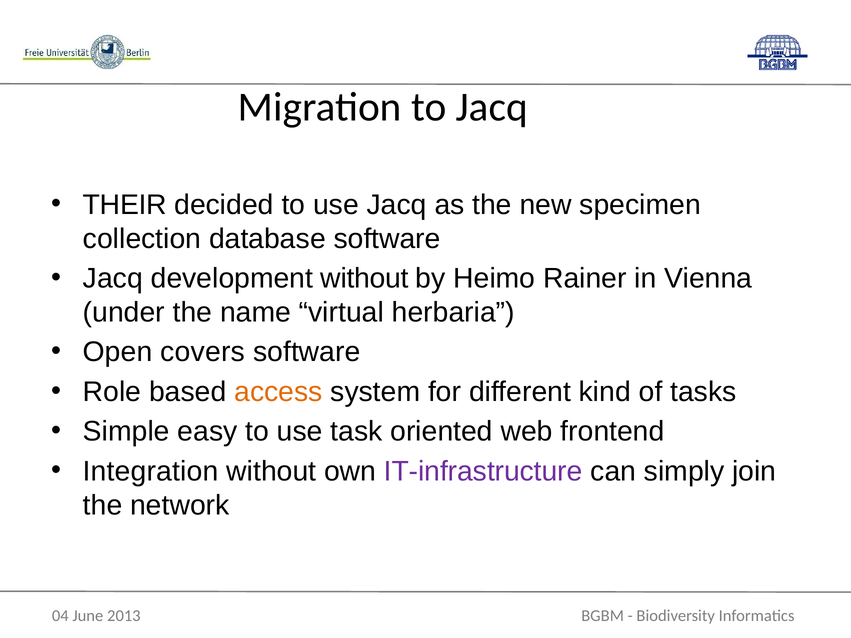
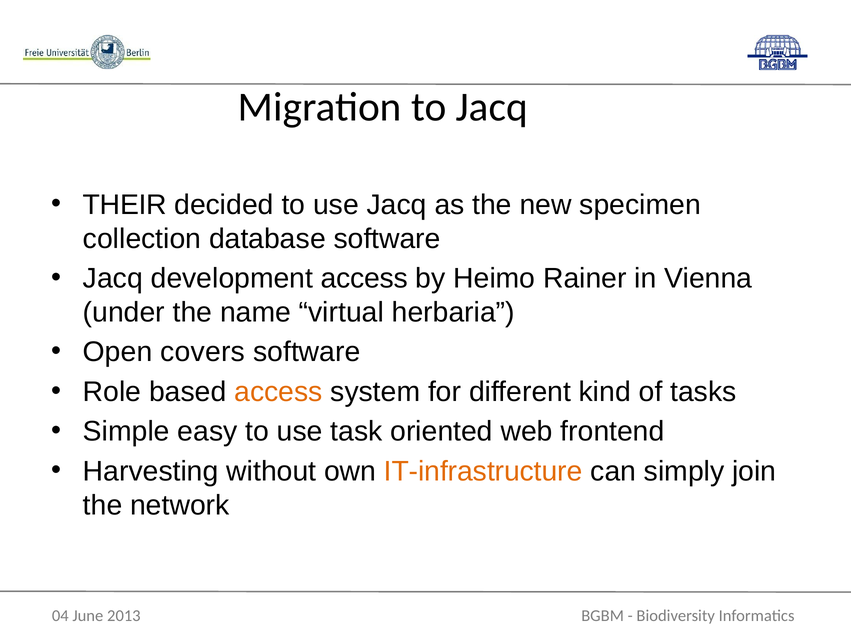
development without: without -> access
Integration: Integration -> Harvesting
IT-infrastructure colour: purple -> orange
